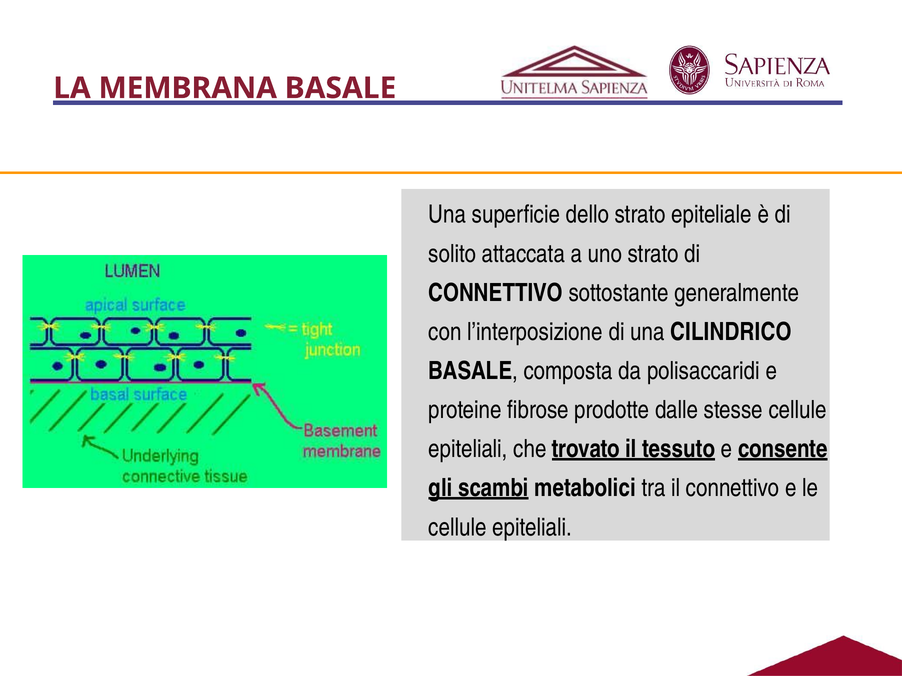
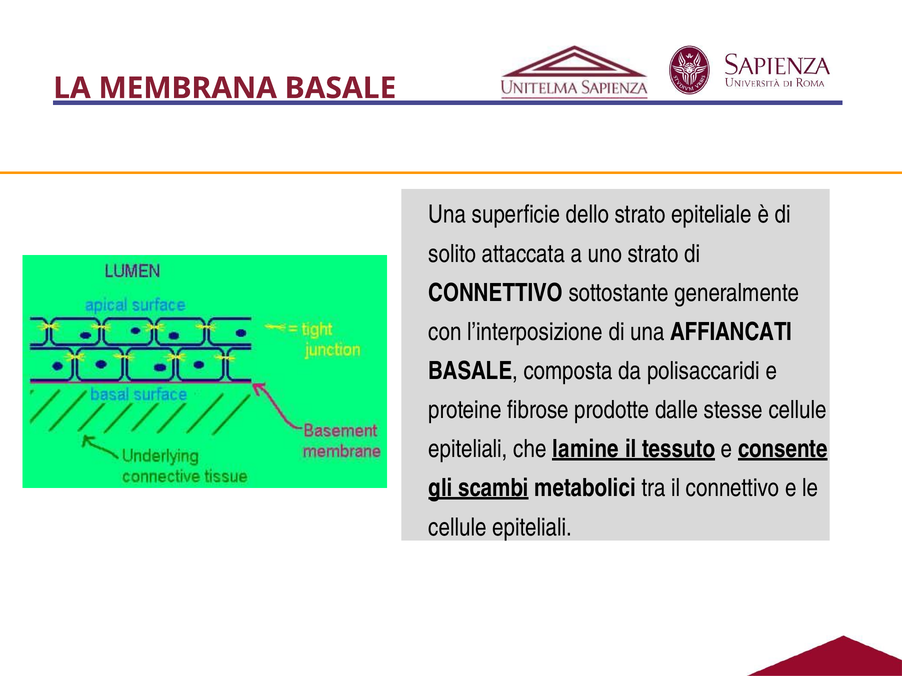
CILINDRICO: CILINDRICO -> AFFIANCATI
trovato: trovato -> lamine
